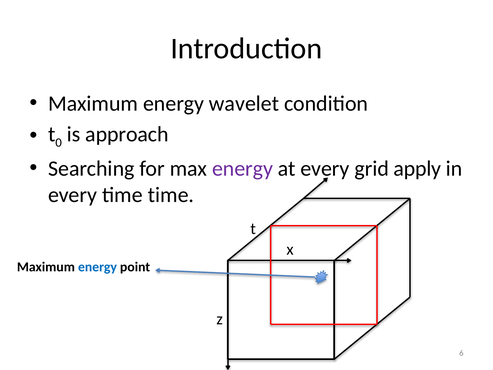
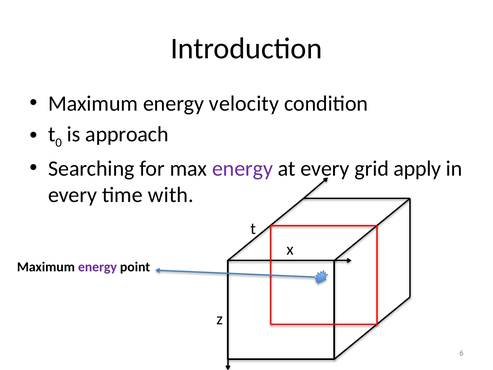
wavelet: wavelet -> velocity
time time: time -> with
energy at (97, 267) colour: blue -> purple
